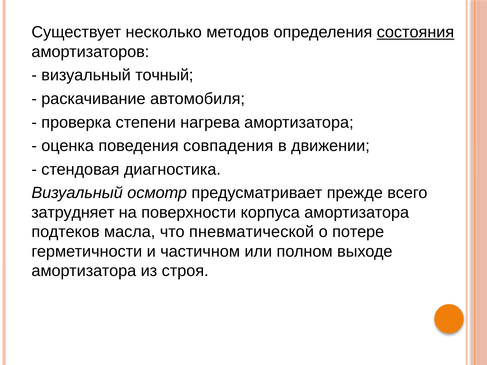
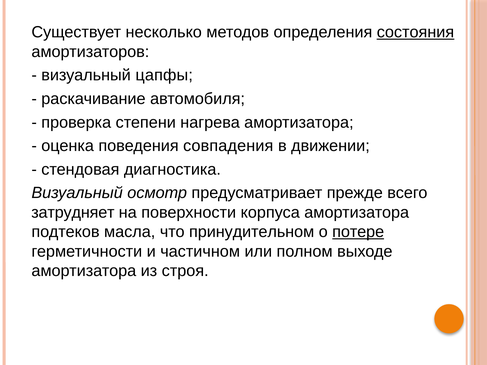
точный: точный -> цапфы
пневматической: пневматической -> принудительном
потере underline: none -> present
